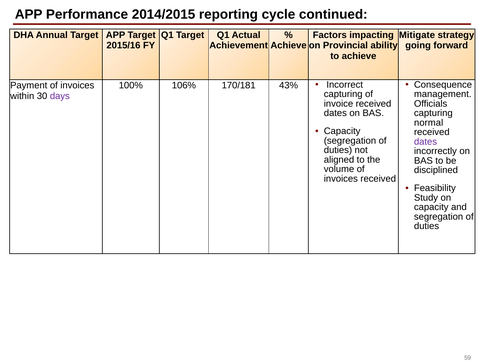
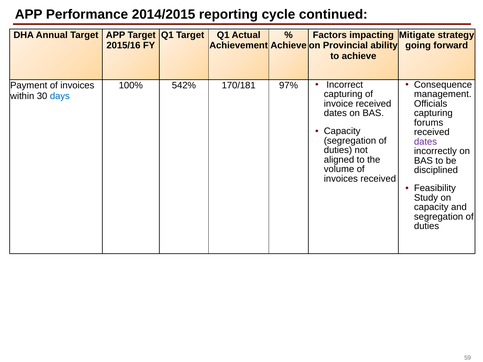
106%: 106% -> 542%
43%: 43% -> 97%
days colour: purple -> blue
normal: normal -> forums
